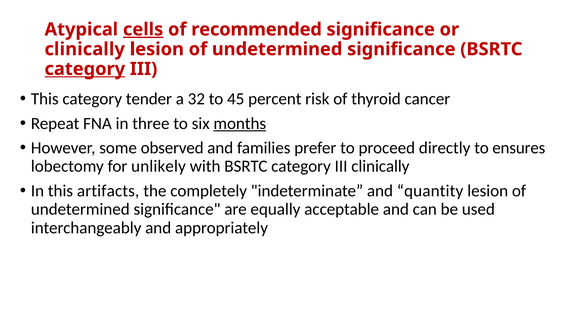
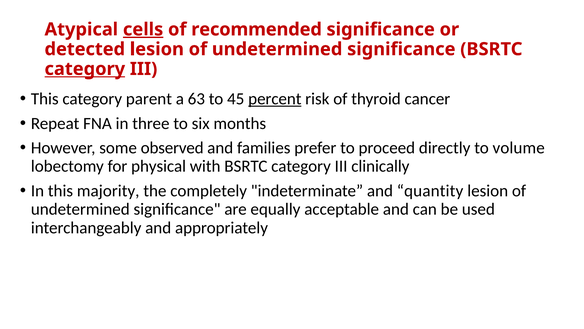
clinically at (85, 49): clinically -> detected
tender: tender -> parent
32: 32 -> 63
percent underline: none -> present
months underline: present -> none
ensures: ensures -> volume
unlikely: unlikely -> physical
artifacts: artifacts -> majority
